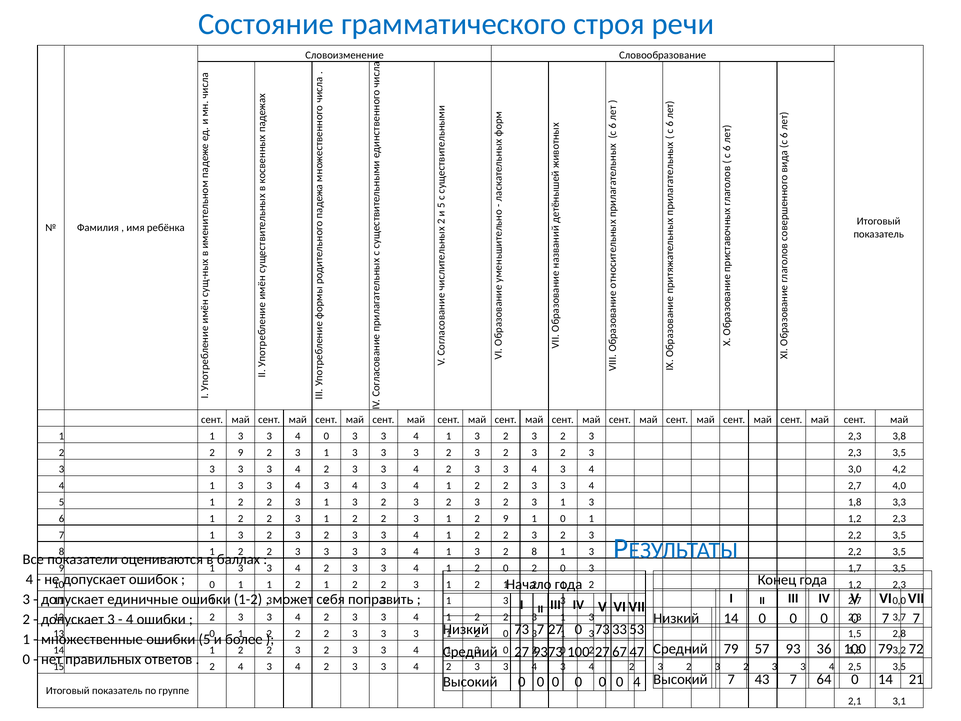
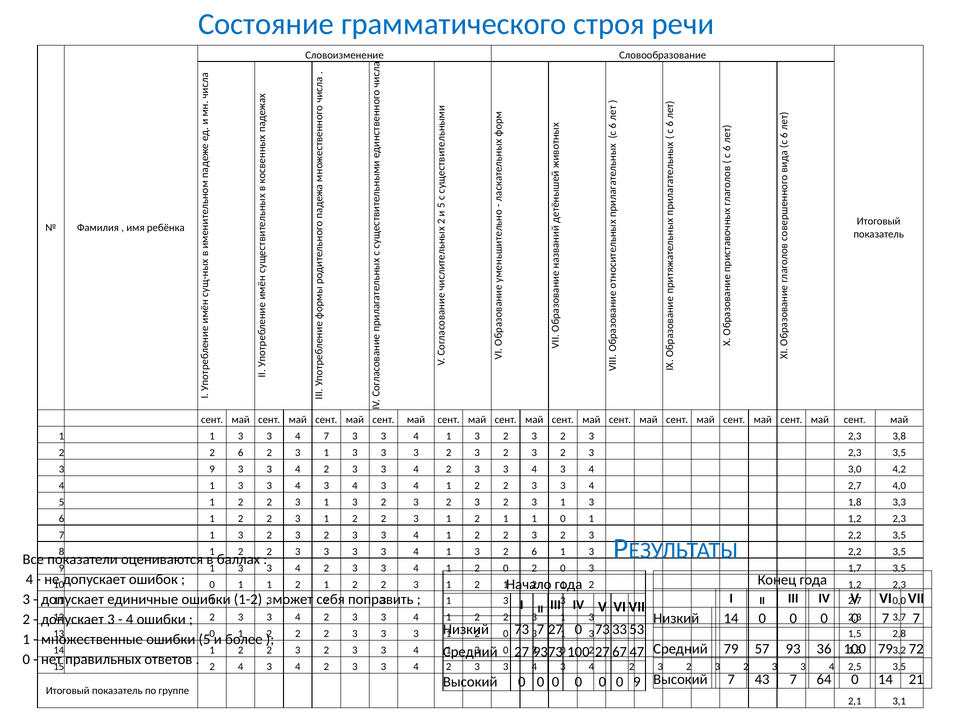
4 0: 0 -> 7
2 2 9: 9 -> 6
3 at (212, 469): 3 -> 9
9 at (506, 518): 9 -> 1
3 2 8: 8 -> 6
0 4: 4 -> 9
